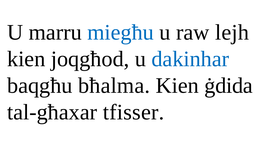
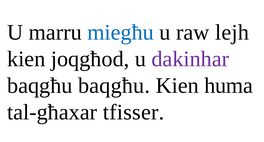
dakinhar colour: blue -> purple
baqgħu bħalma: bħalma -> baqgħu
ġdida: ġdida -> huma
